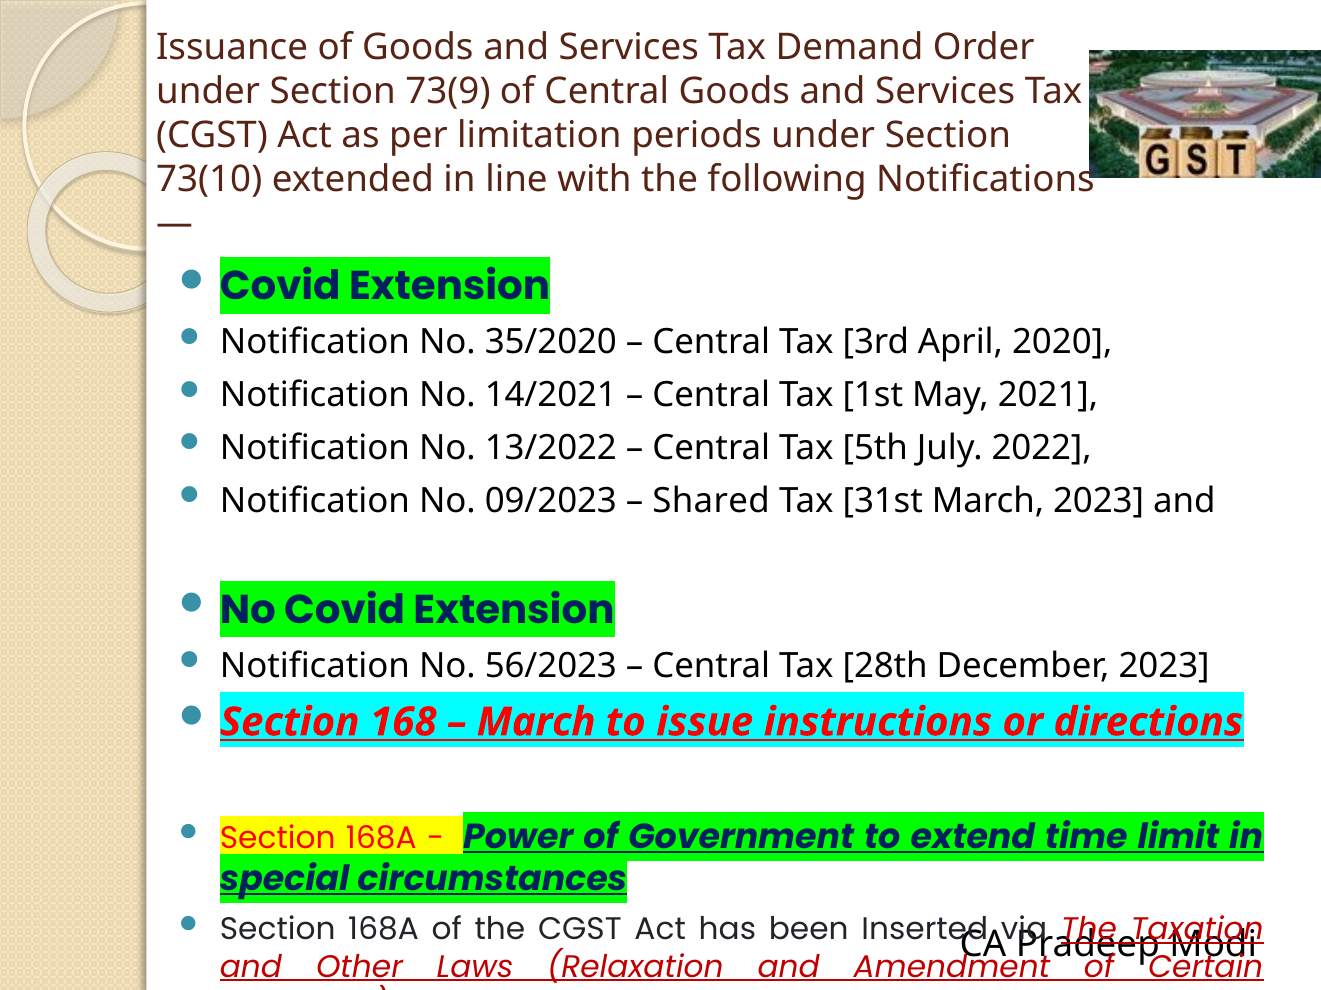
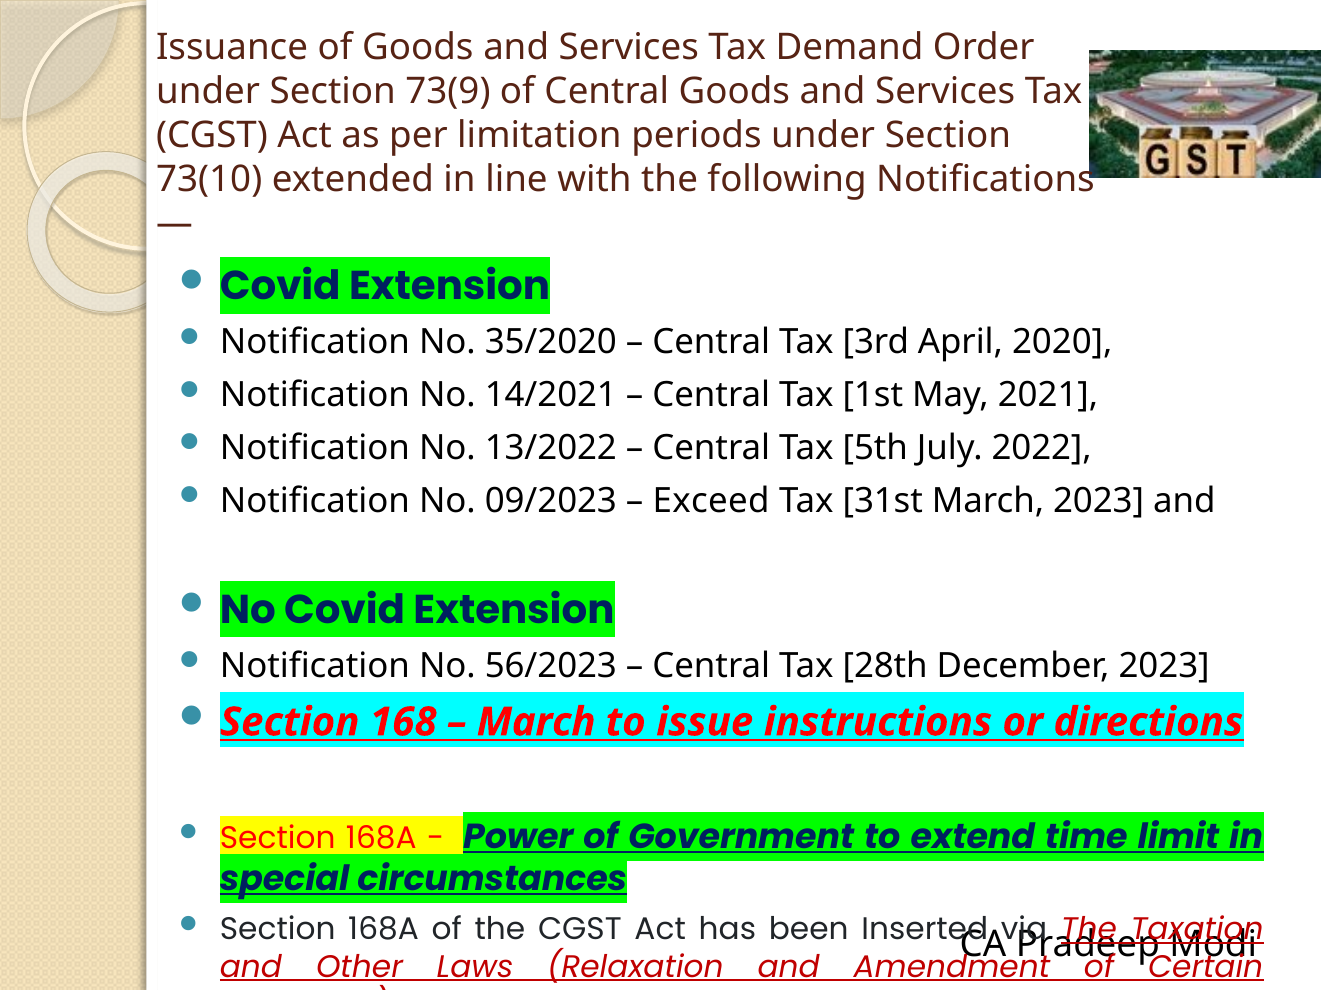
Shared: Shared -> Exceed
